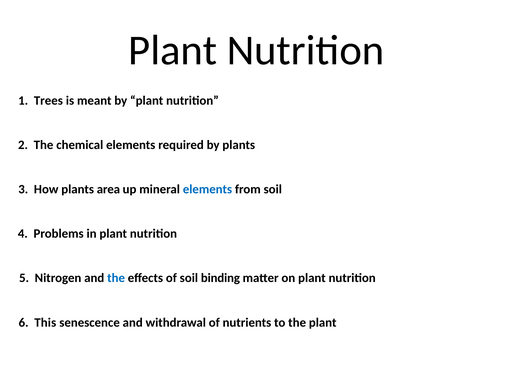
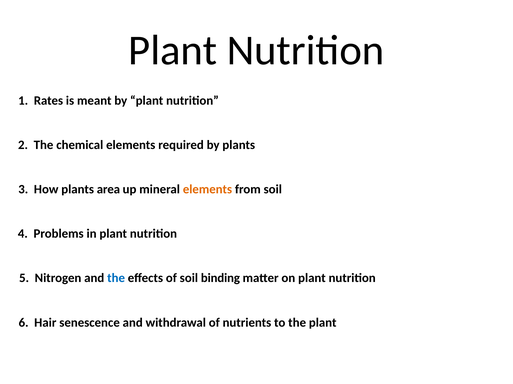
Trees: Trees -> Rates
elements at (207, 190) colour: blue -> orange
This: This -> Hair
